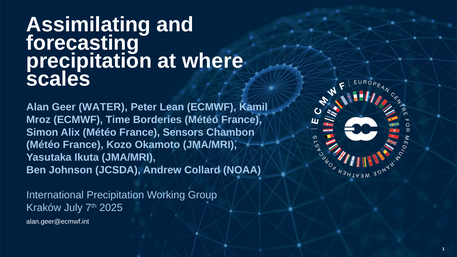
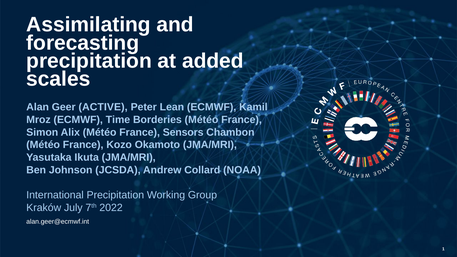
where: where -> added
WATER: WATER -> ACTIVE
2025: 2025 -> 2022
